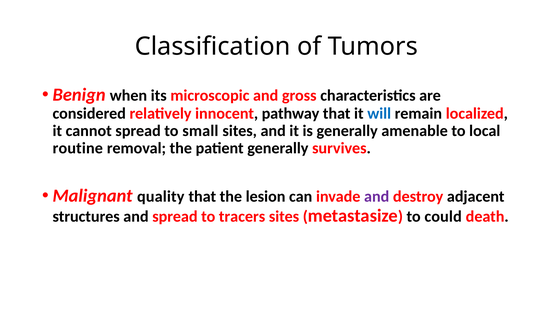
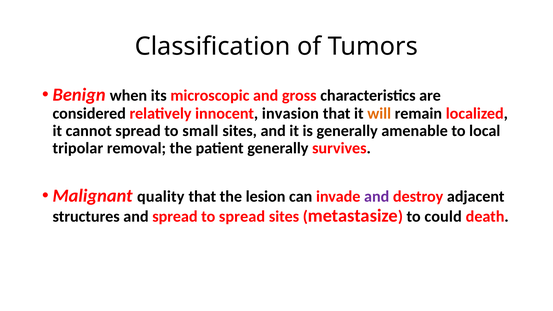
pathway: pathway -> invasion
will colour: blue -> orange
routine: routine -> tripolar
to tracers: tracers -> spread
